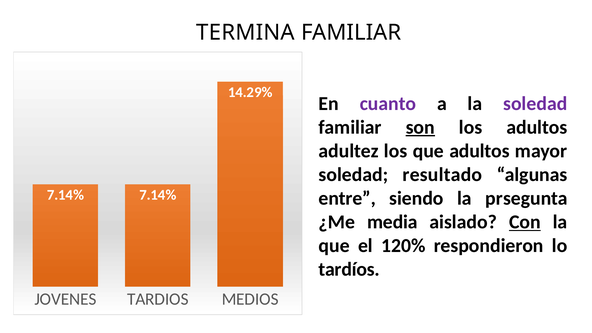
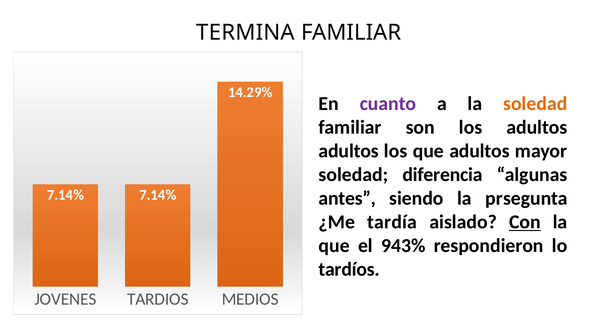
soledad at (535, 104) colour: purple -> orange
son underline: present -> none
adultez at (349, 151): adultez -> adultos
resultado: resultado -> diferencia
entre: entre -> antes
media: media -> tardía
120%: 120% -> 943%
